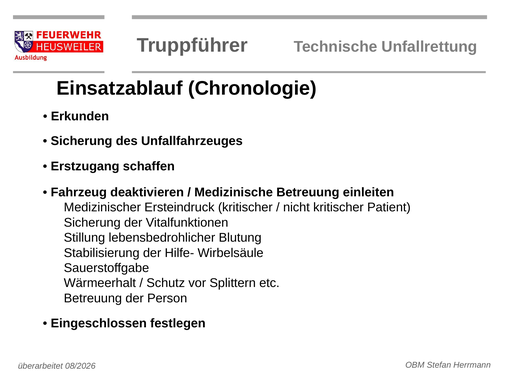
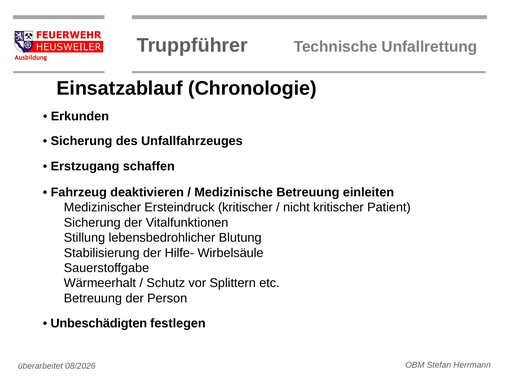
Eingeschlossen: Eingeschlossen -> Unbeschädigten
